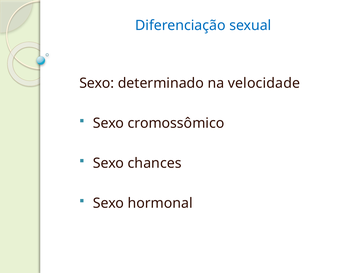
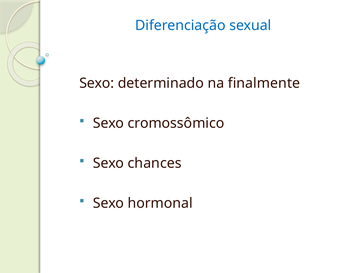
velocidade: velocidade -> finalmente
